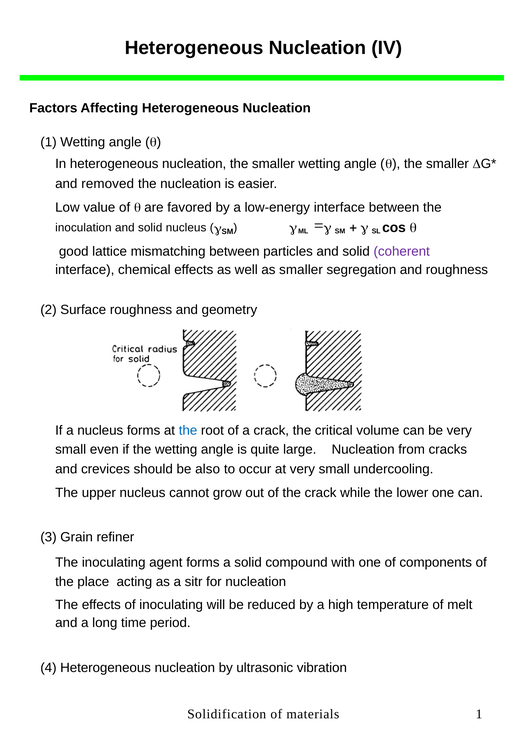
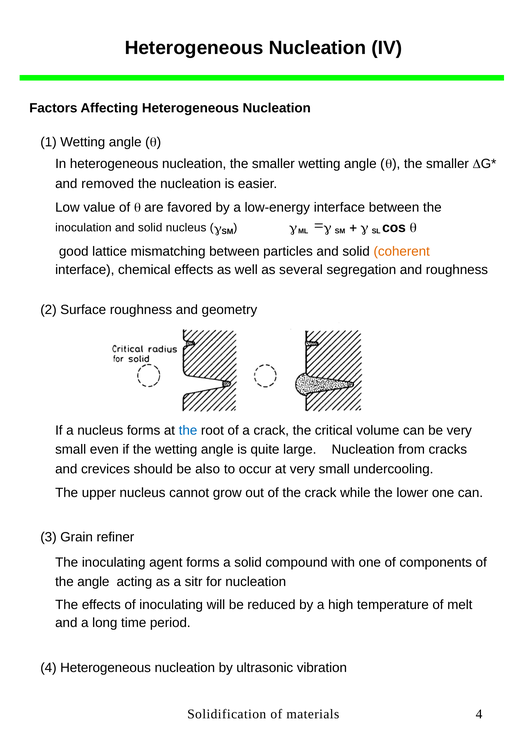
coherent colour: purple -> orange
as smaller: smaller -> several
the place: place -> angle
materials 1: 1 -> 4
